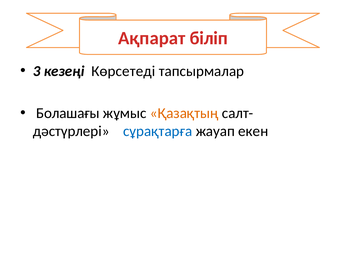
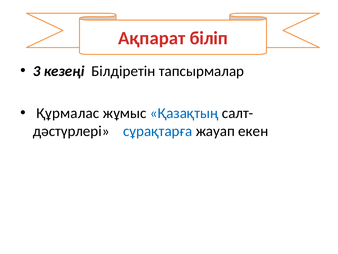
Көрсетеді: Көрсетеді -> Білдіретін
Болашағы: Болашағы -> Құрмалас
Қазақтың colour: orange -> blue
